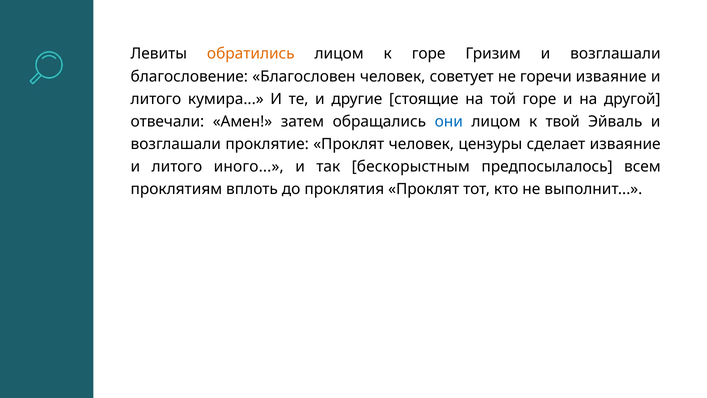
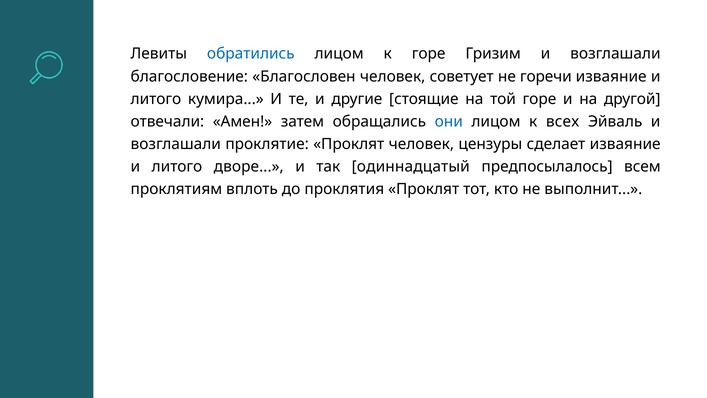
обратились colour: orange -> blue
твой: твой -> всех
иного: иного -> дворе
бескорыстным: бескорыстным -> одиннадцатый
